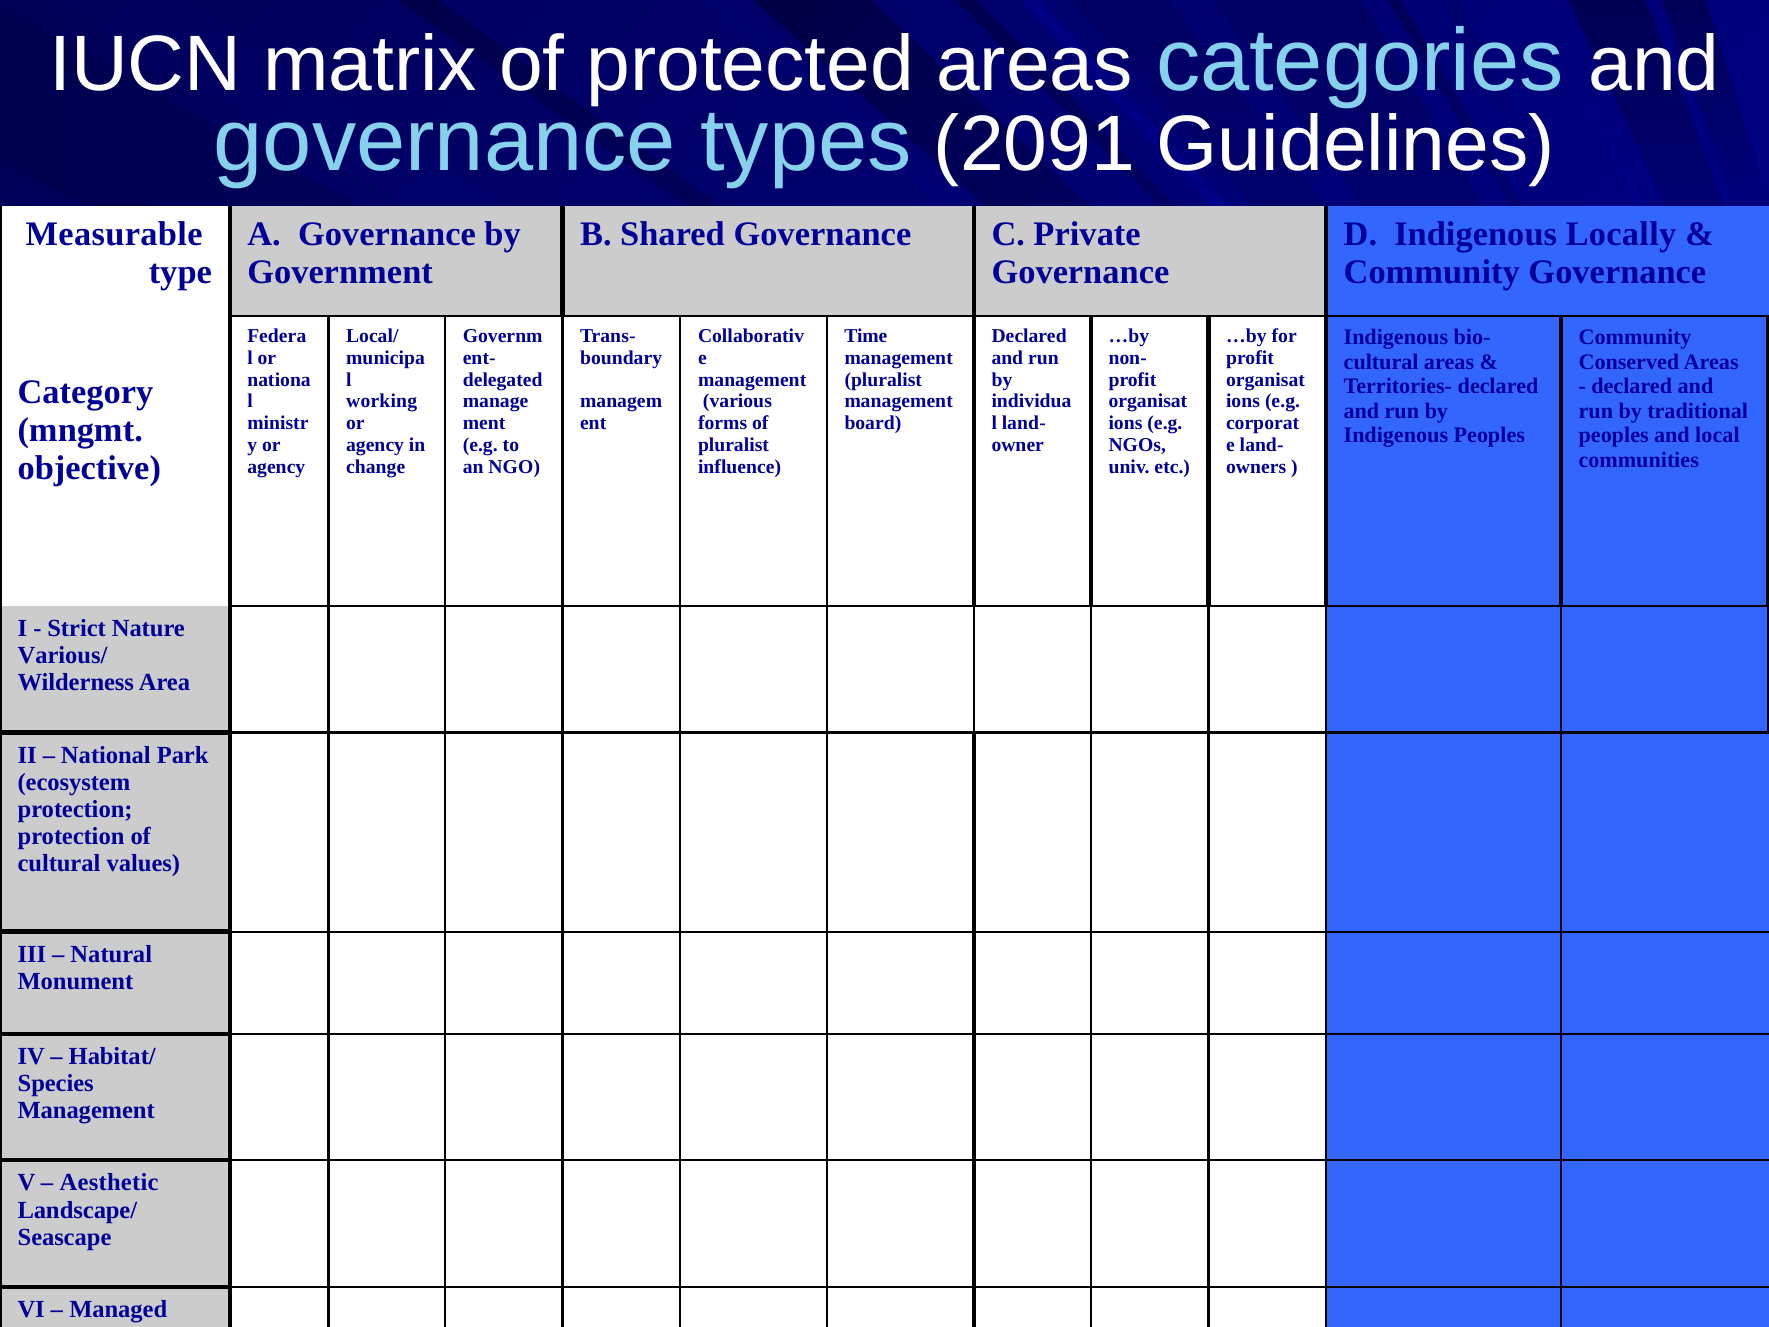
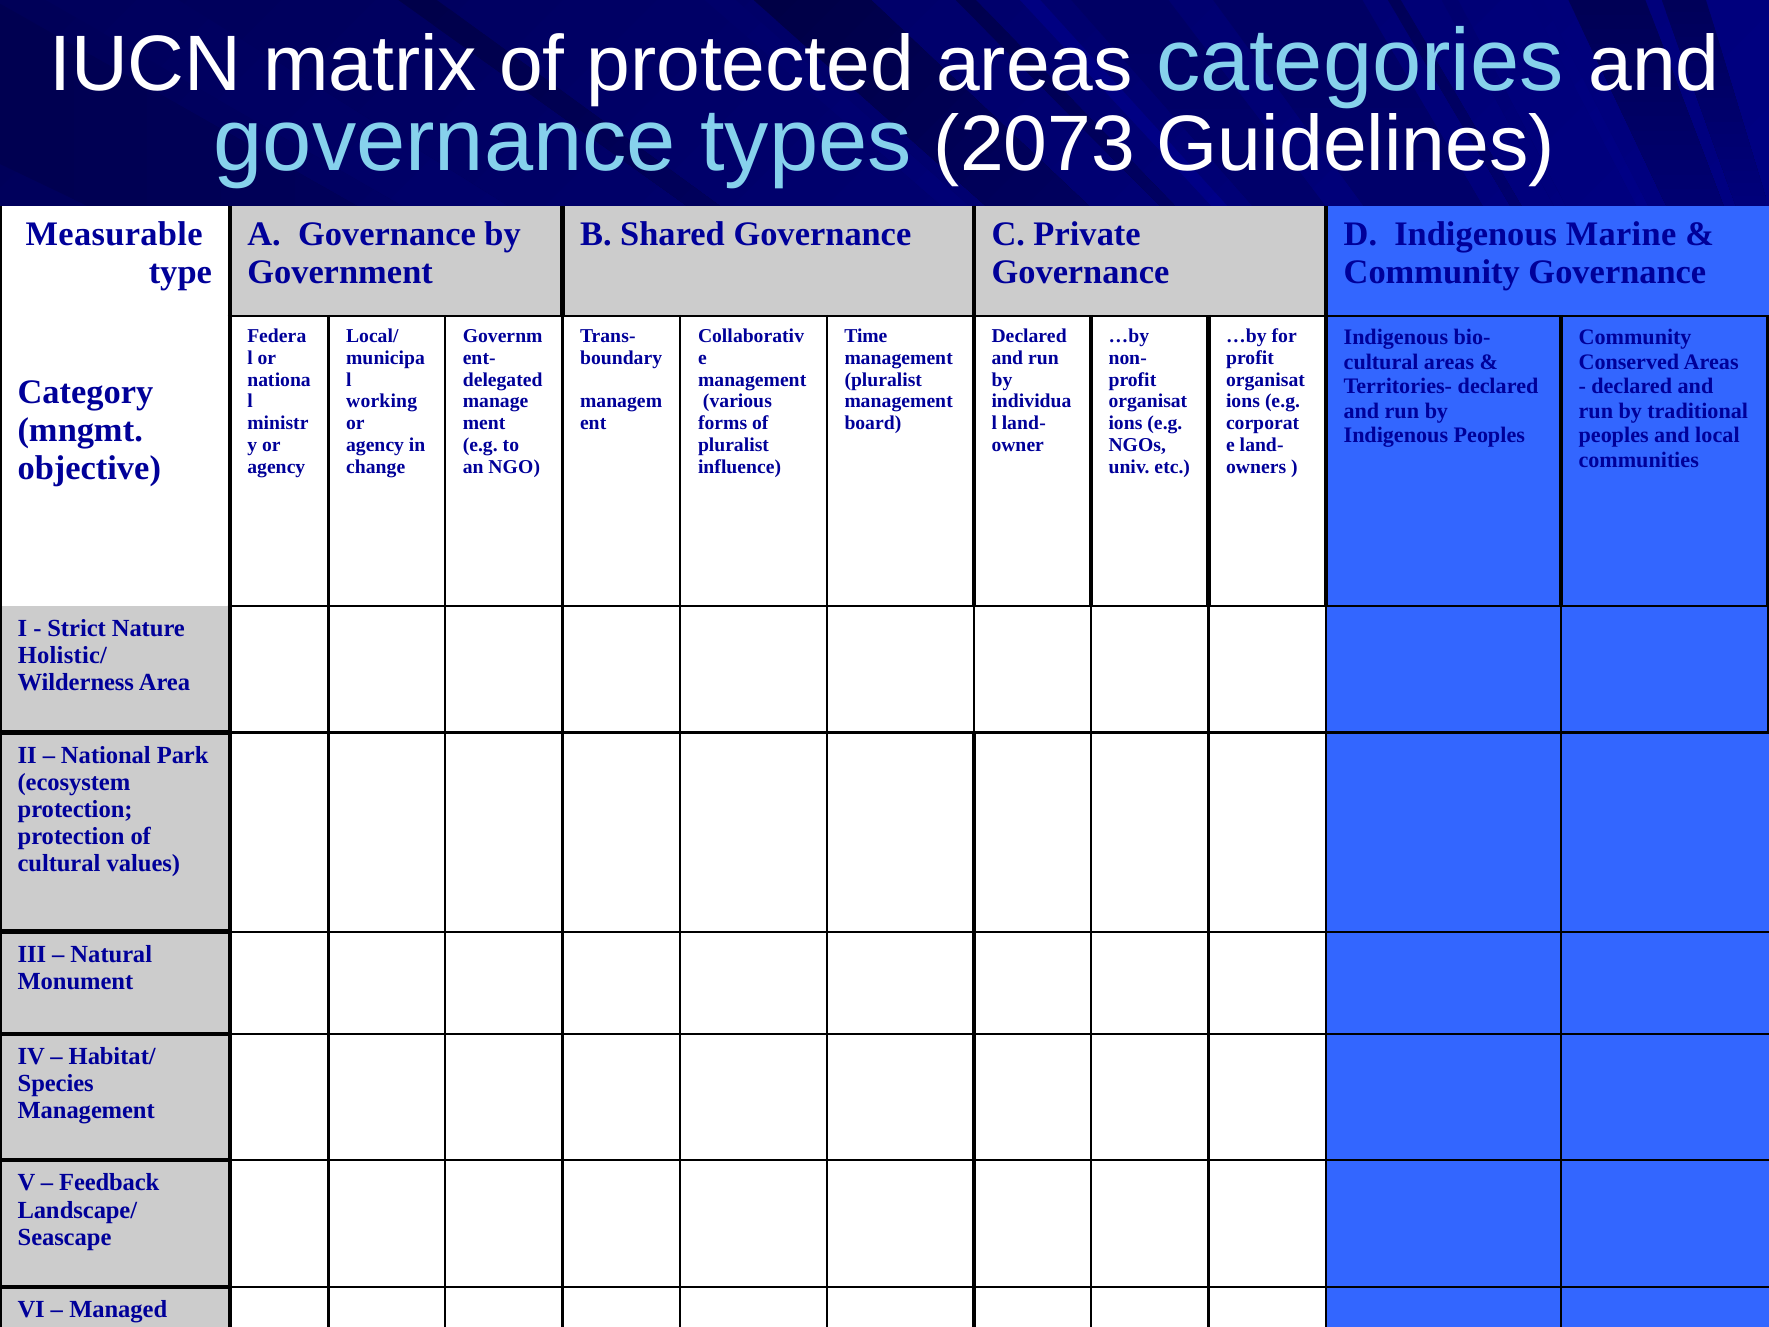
2091: 2091 -> 2073
Locally: Locally -> Marine
Various/: Various/ -> Holistic/
Aesthetic: Aesthetic -> Feedback
